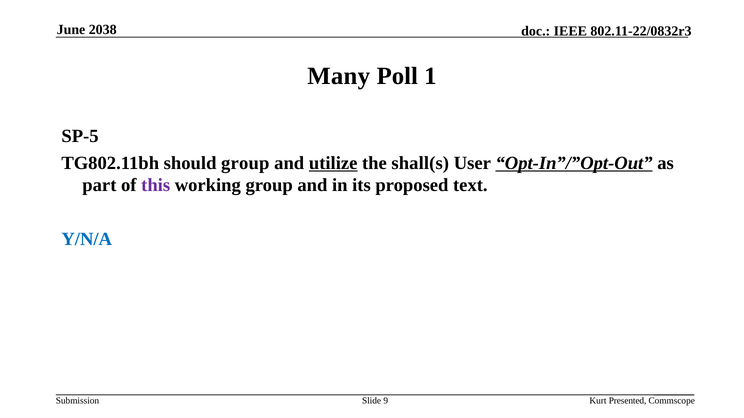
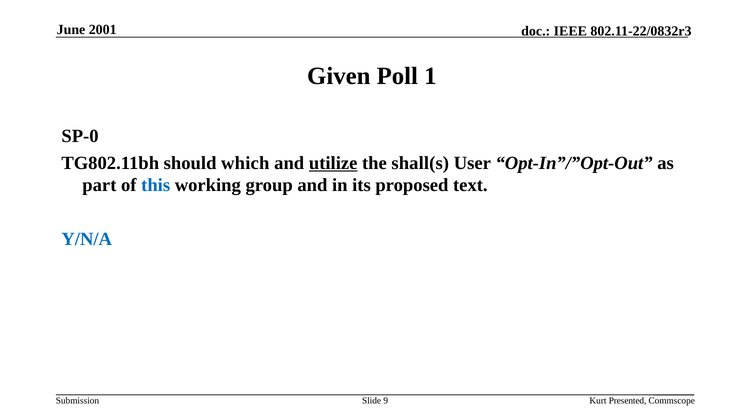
2038: 2038 -> 2001
Many: Many -> Given
SP-5: SP-5 -> SP-0
should group: group -> which
Opt-In”/”Opt-Out underline: present -> none
this colour: purple -> blue
